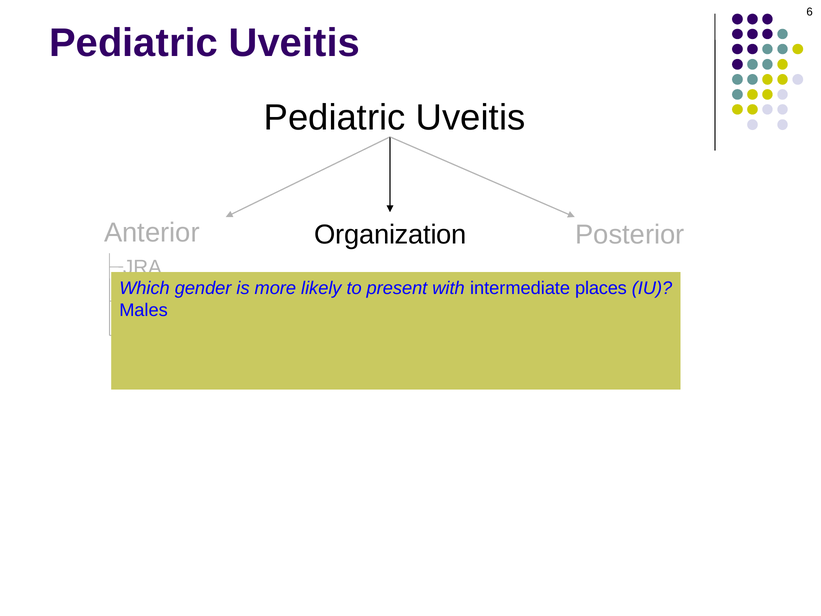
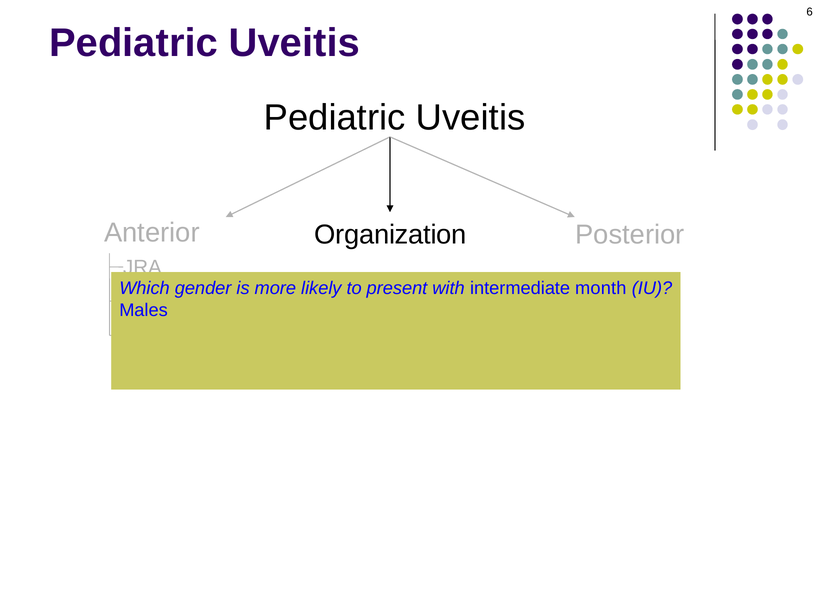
places: places -> month
